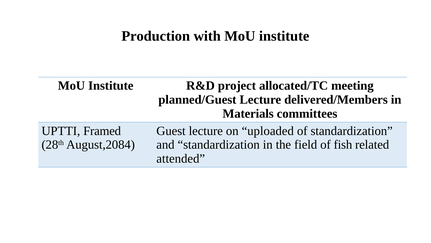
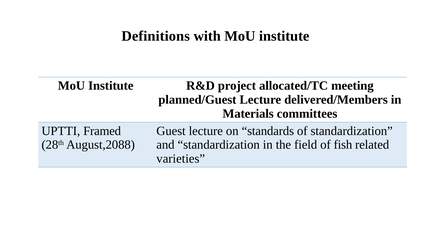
Production: Production -> Definitions
uploaded: uploaded -> standards
August,2084: August,2084 -> August,2088
attended: attended -> varieties
